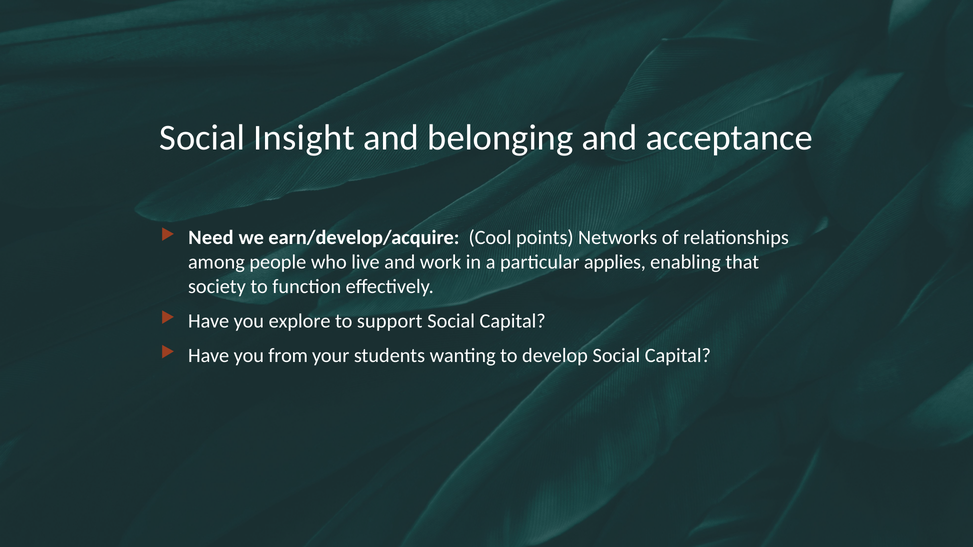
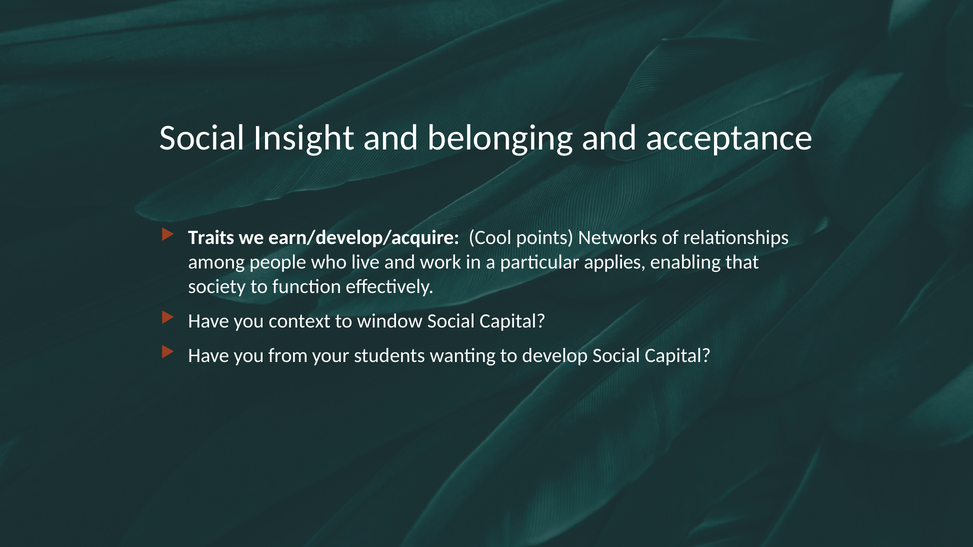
Need: Need -> Traits
explore: explore -> context
support: support -> window
